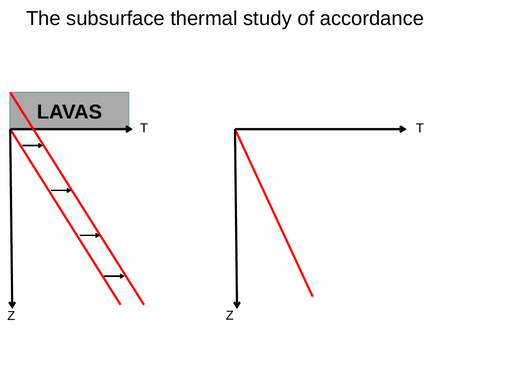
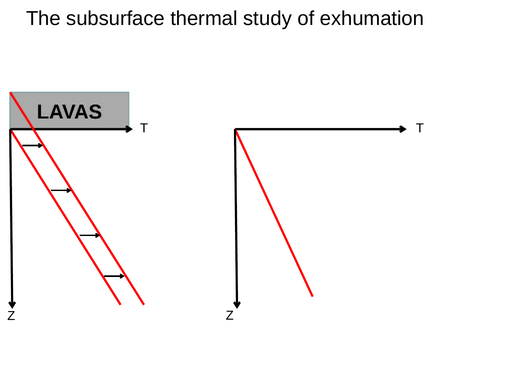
accordance: accordance -> exhumation
